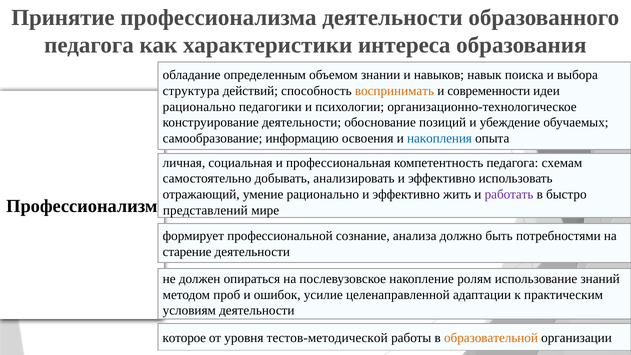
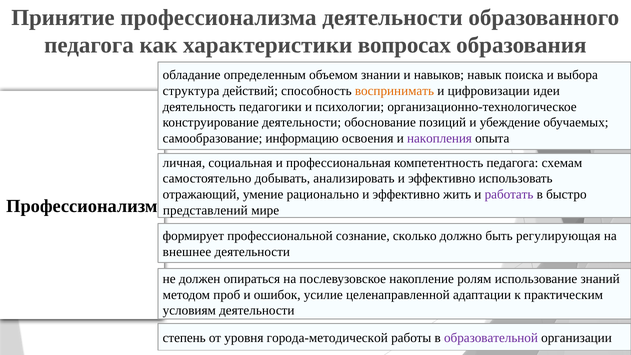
интереса: интереса -> вопросах
современности: современности -> цифровизации
рационально at (199, 107): рационально -> деятельность
накопления colour: blue -> purple
анализа: анализа -> сколько
потребностями: потребностями -> регулирующая
старение: старение -> внешнее
которое: которое -> степень
тестов-методической: тестов-методической -> города-методической
образовательной colour: orange -> purple
